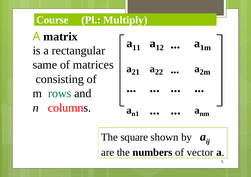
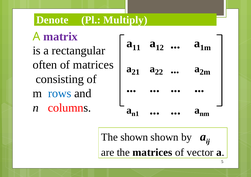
Course: Course -> Denote
matrix colour: black -> purple
same: same -> often
rows colour: green -> blue
The square: square -> shown
the numbers: numbers -> matrices
